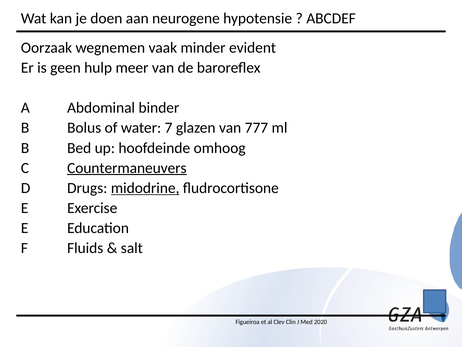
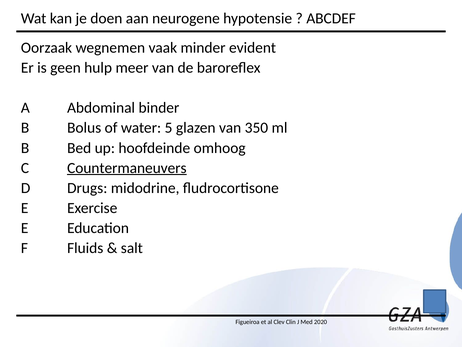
7: 7 -> 5
777: 777 -> 350
midodrine underline: present -> none
